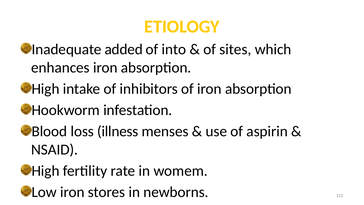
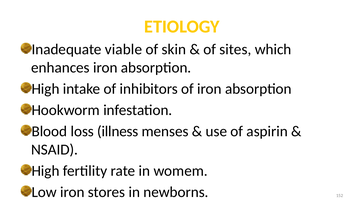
added: added -> viable
into: into -> skin
